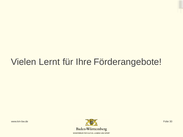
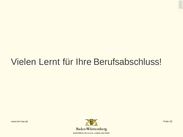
Förderangebote: Förderangebote -> Berufsabschluss
